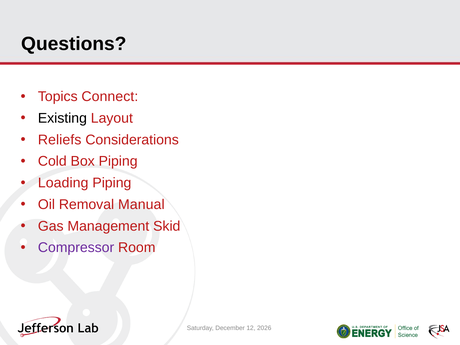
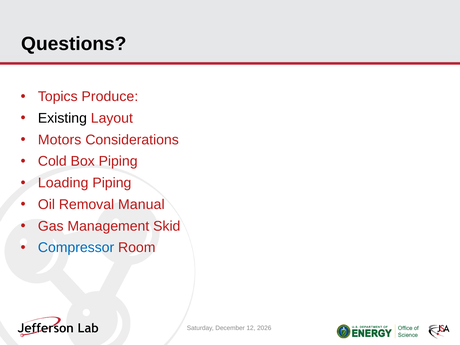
Connect: Connect -> Produce
Reliefs: Reliefs -> Motors
Compressor colour: purple -> blue
